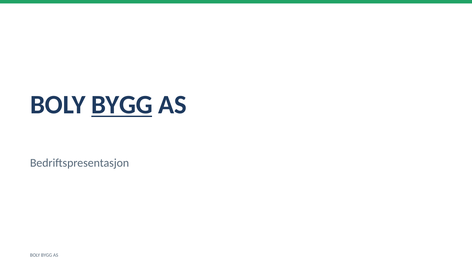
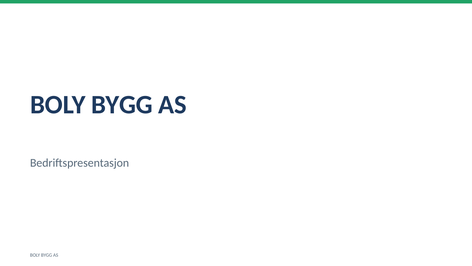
BYGG at (122, 105) underline: present -> none
